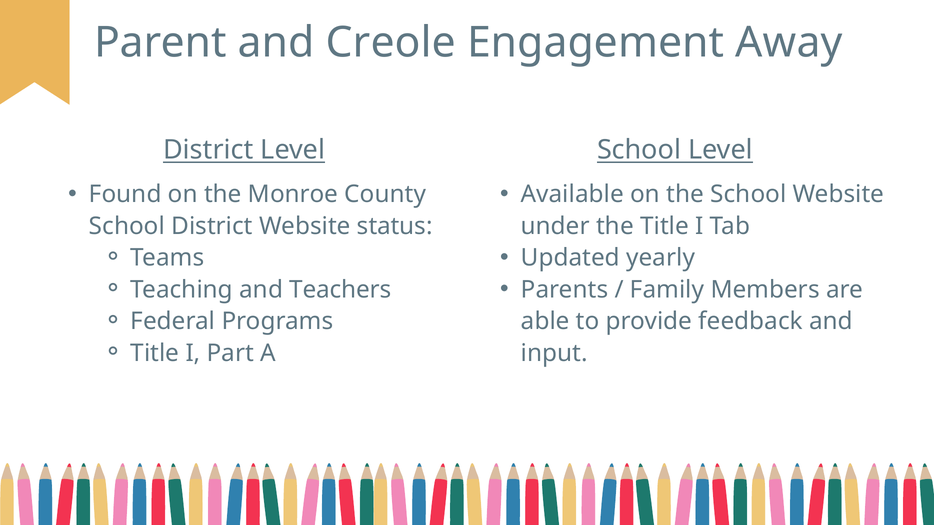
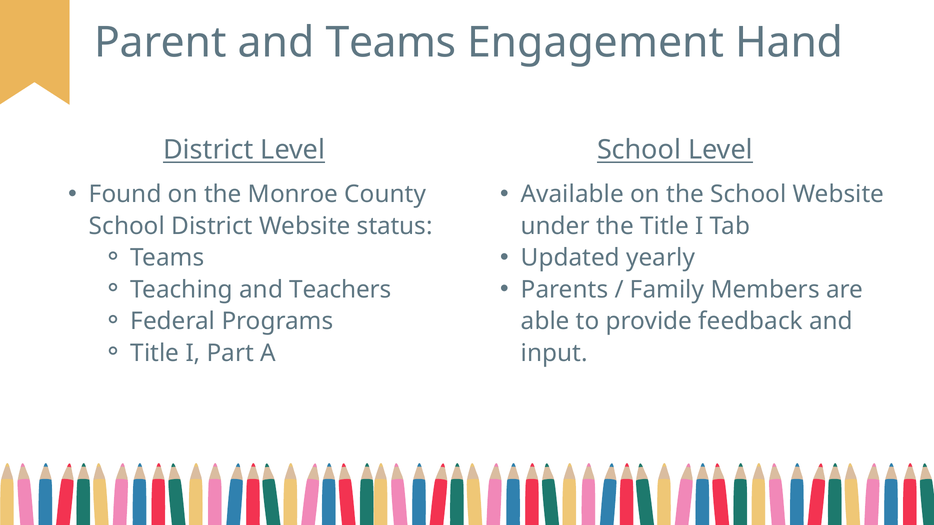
and Creole: Creole -> Teams
Away: Away -> Hand
